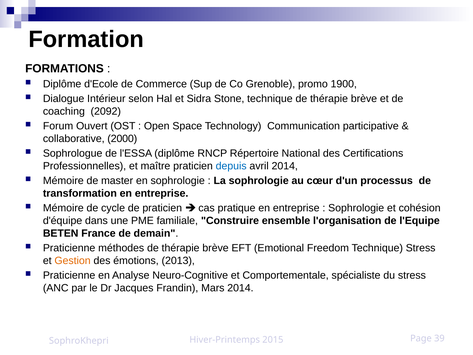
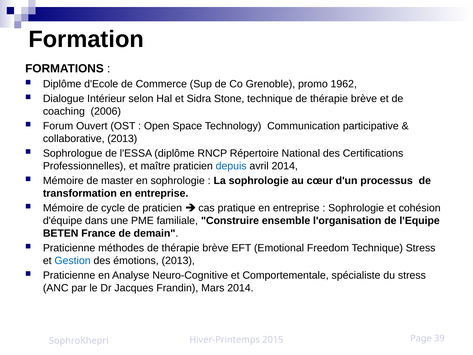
1900: 1900 -> 1962
2092: 2092 -> 2006
collaborative 2000: 2000 -> 2013
Gestion colour: orange -> blue
